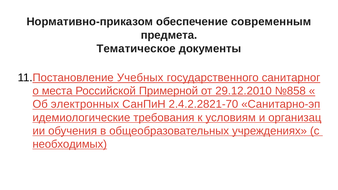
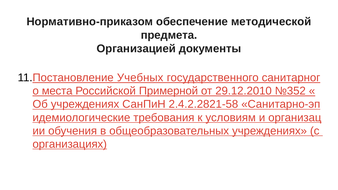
современным: современным -> методической
Тематическое: Тематическое -> Организацией
№858: №858 -> №352
Об электронных: электронных -> учреждениях
2.4.2.2821-70: 2.4.2.2821-70 -> 2.4.2.2821-58
необходимых: необходимых -> организациях
